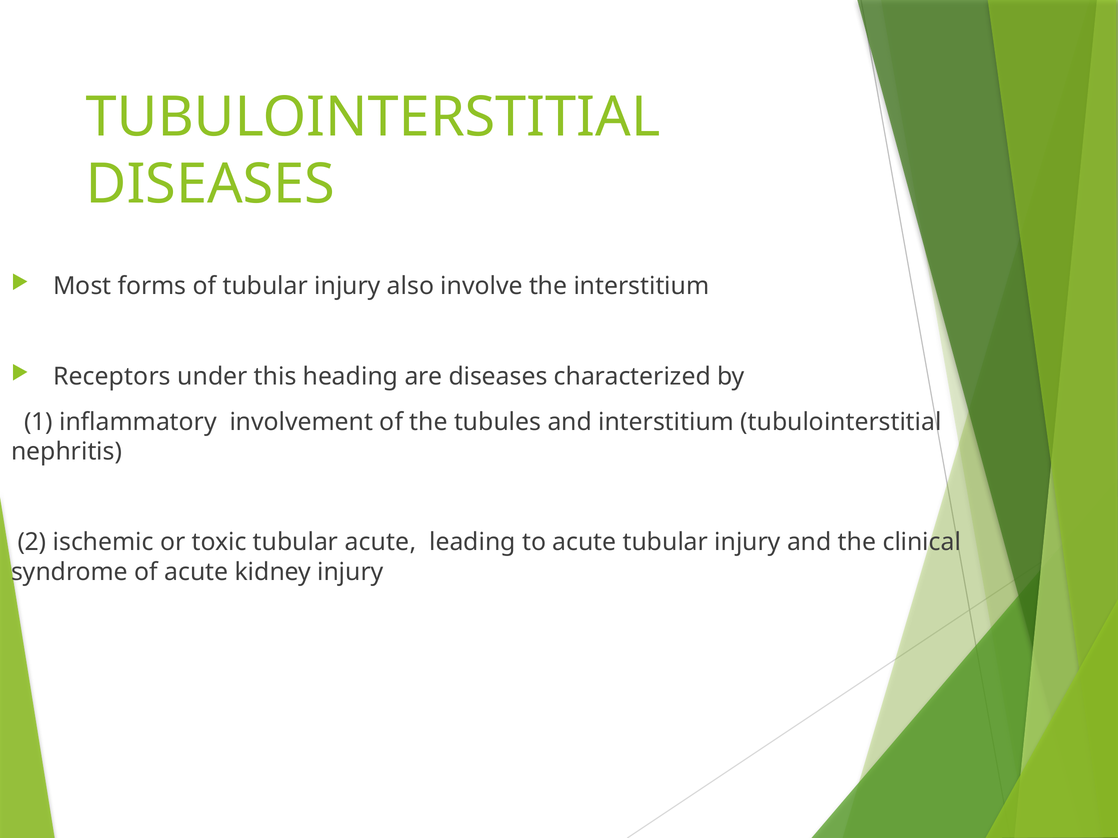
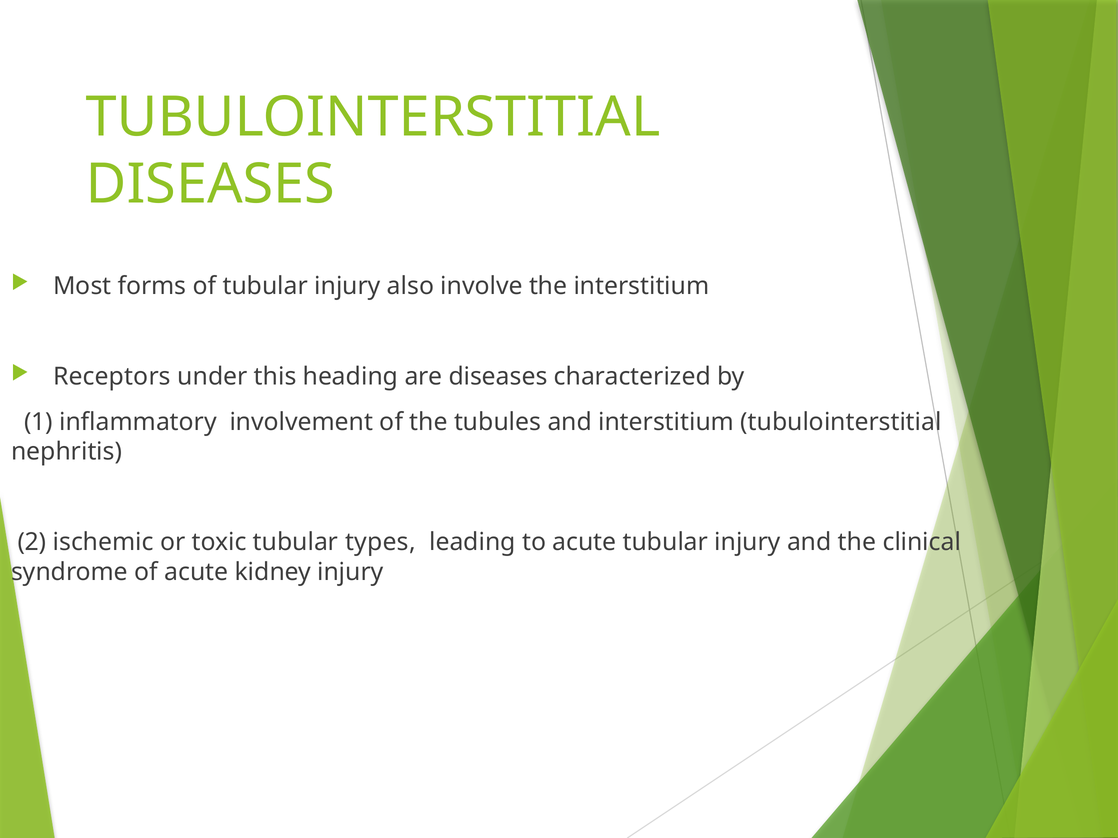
tubular acute: acute -> types
